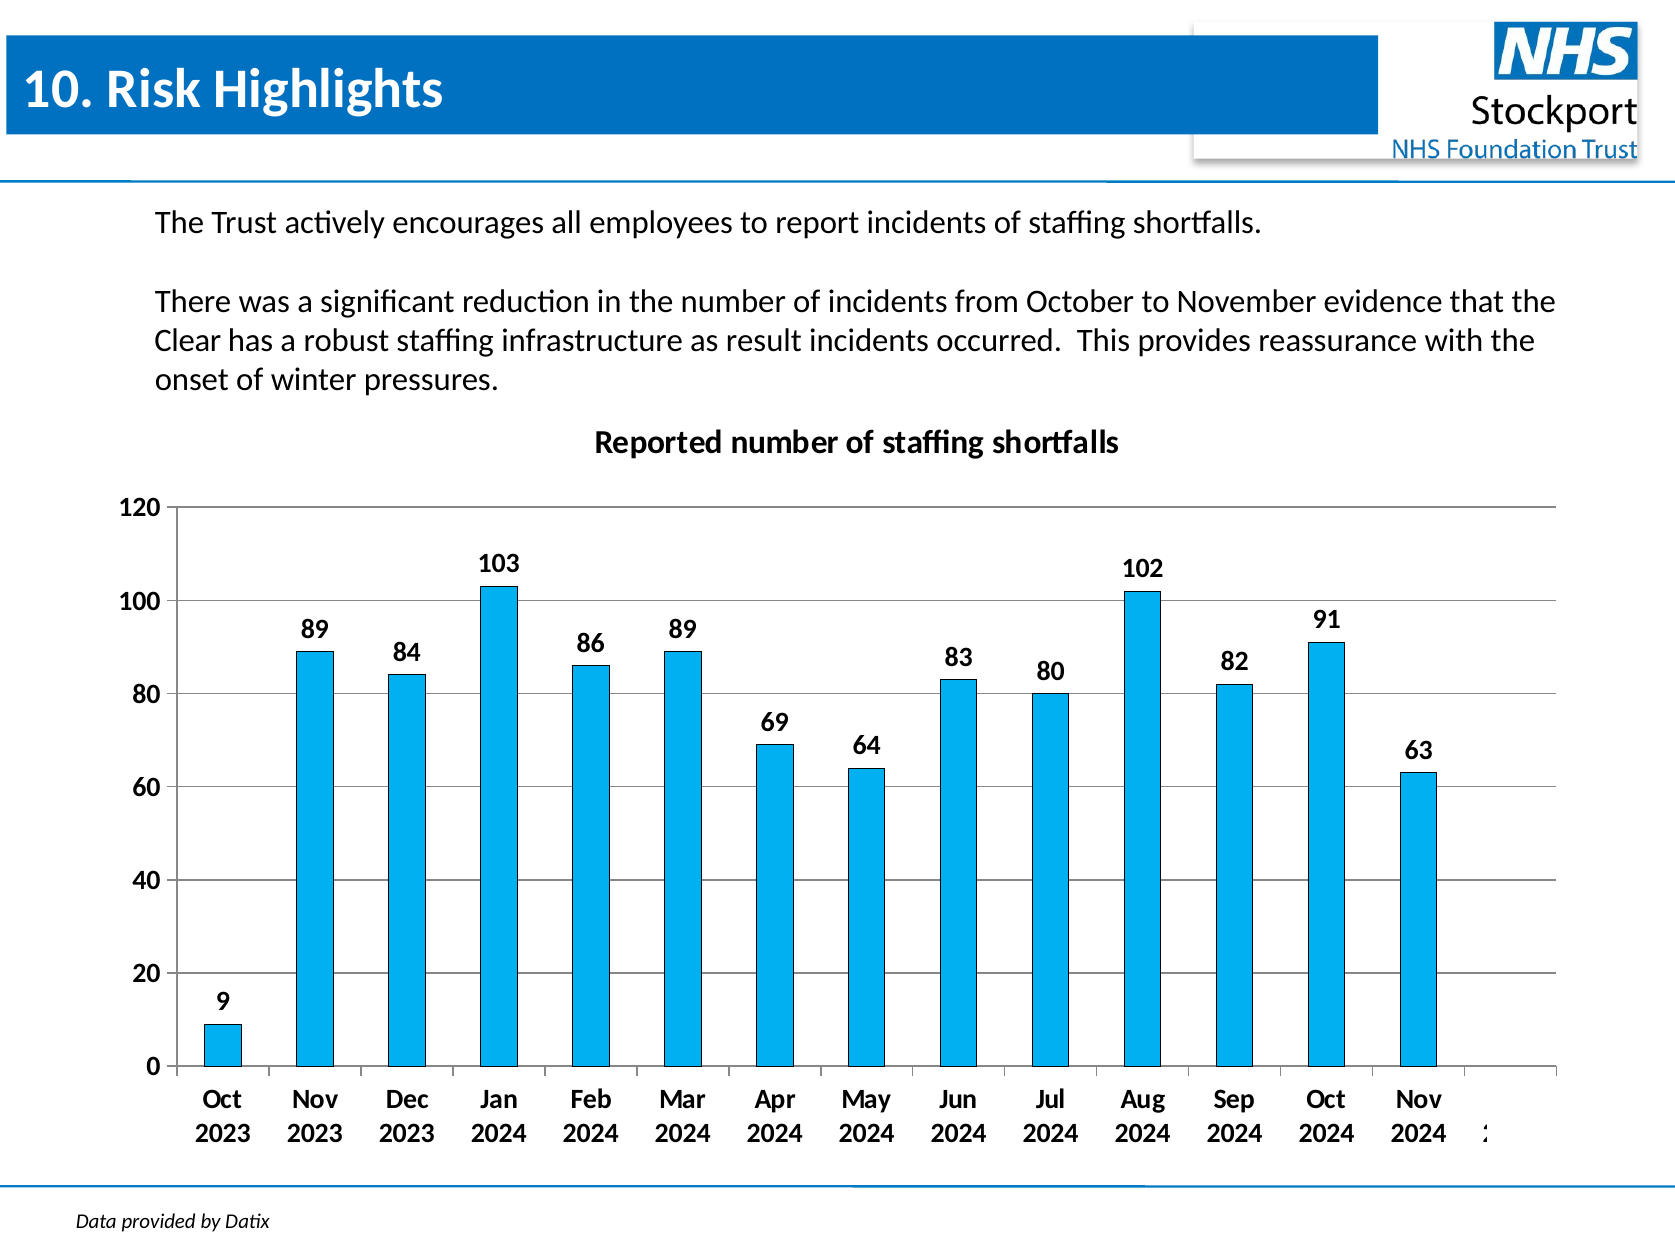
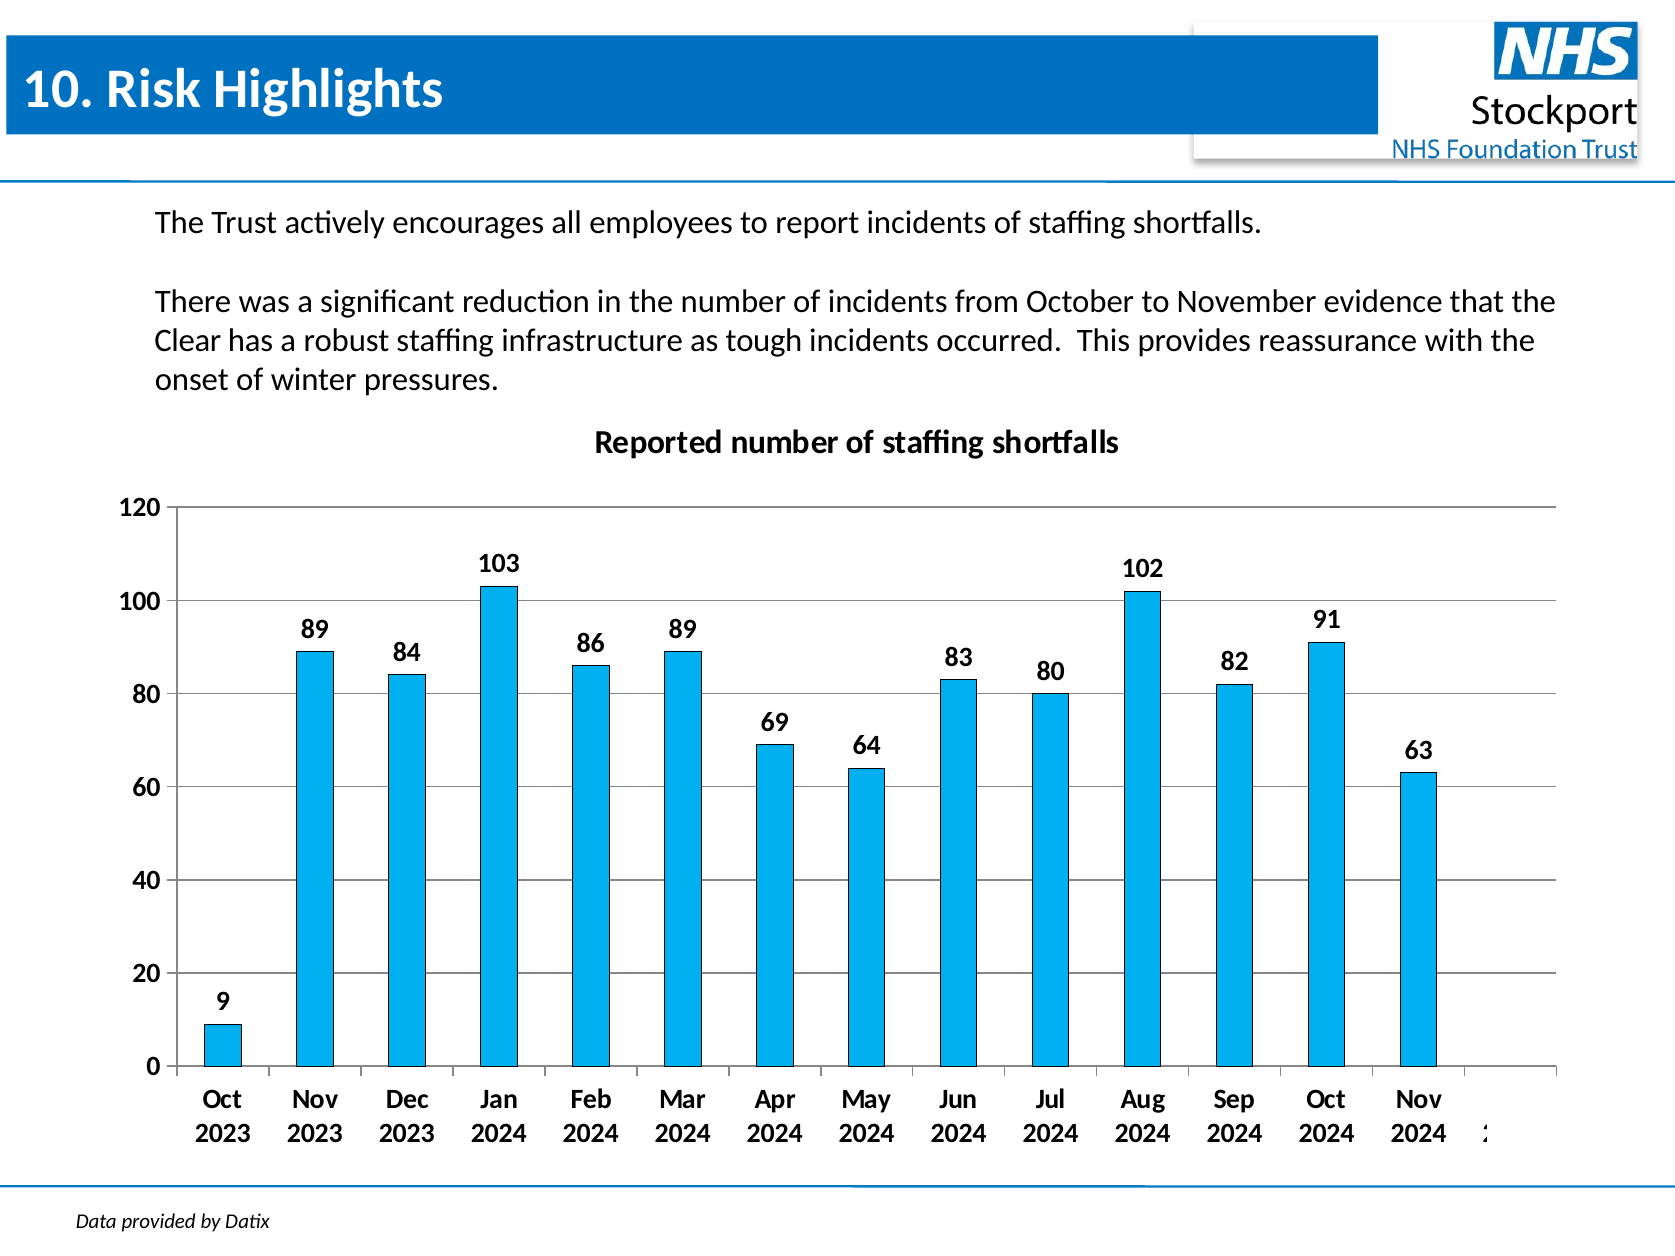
result: result -> tough
